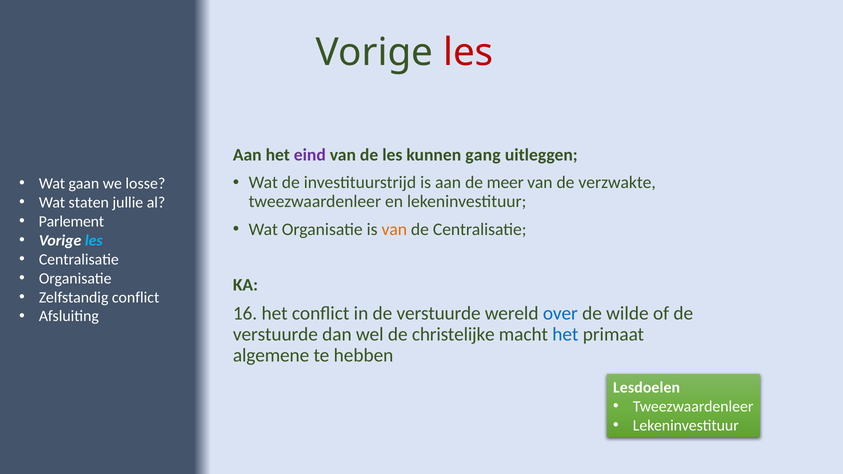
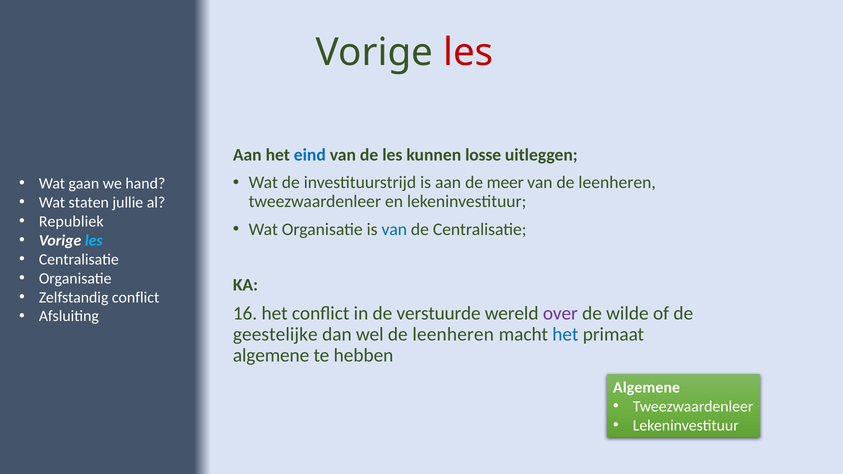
eind colour: purple -> blue
gang: gang -> losse
van de verzwakte: verzwakte -> leenheren
losse: losse -> hand
Parlement: Parlement -> Republiek
van at (394, 229) colour: orange -> blue
over colour: blue -> purple
verstuurde at (275, 334): verstuurde -> geestelijke
wel de christelijke: christelijke -> leenheren
Lesdoelen at (647, 388): Lesdoelen -> Algemene
